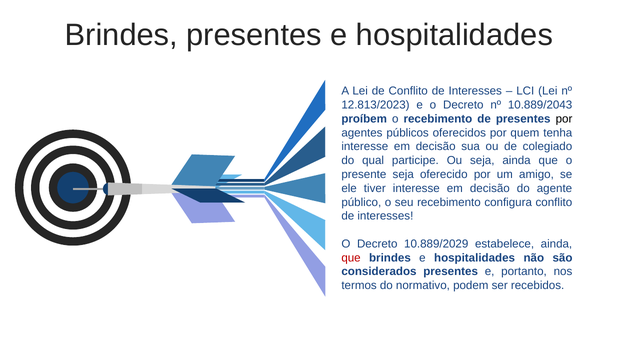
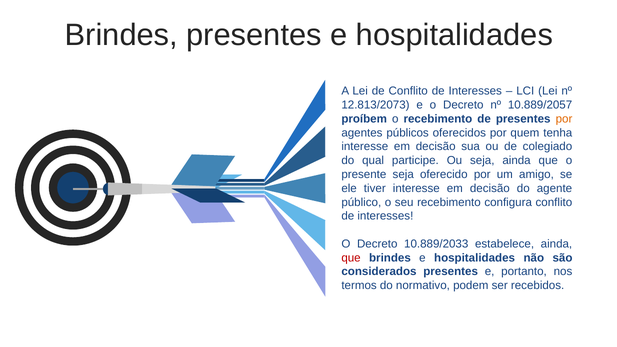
12.813/2023: 12.813/2023 -> 12.813/2073
10.889/2043: 10.889/2043 -> 10.889/2057
por at (564, 119) colour: black -> orange
10.889/2029: 10.889/2029 -> 10.889/2033
